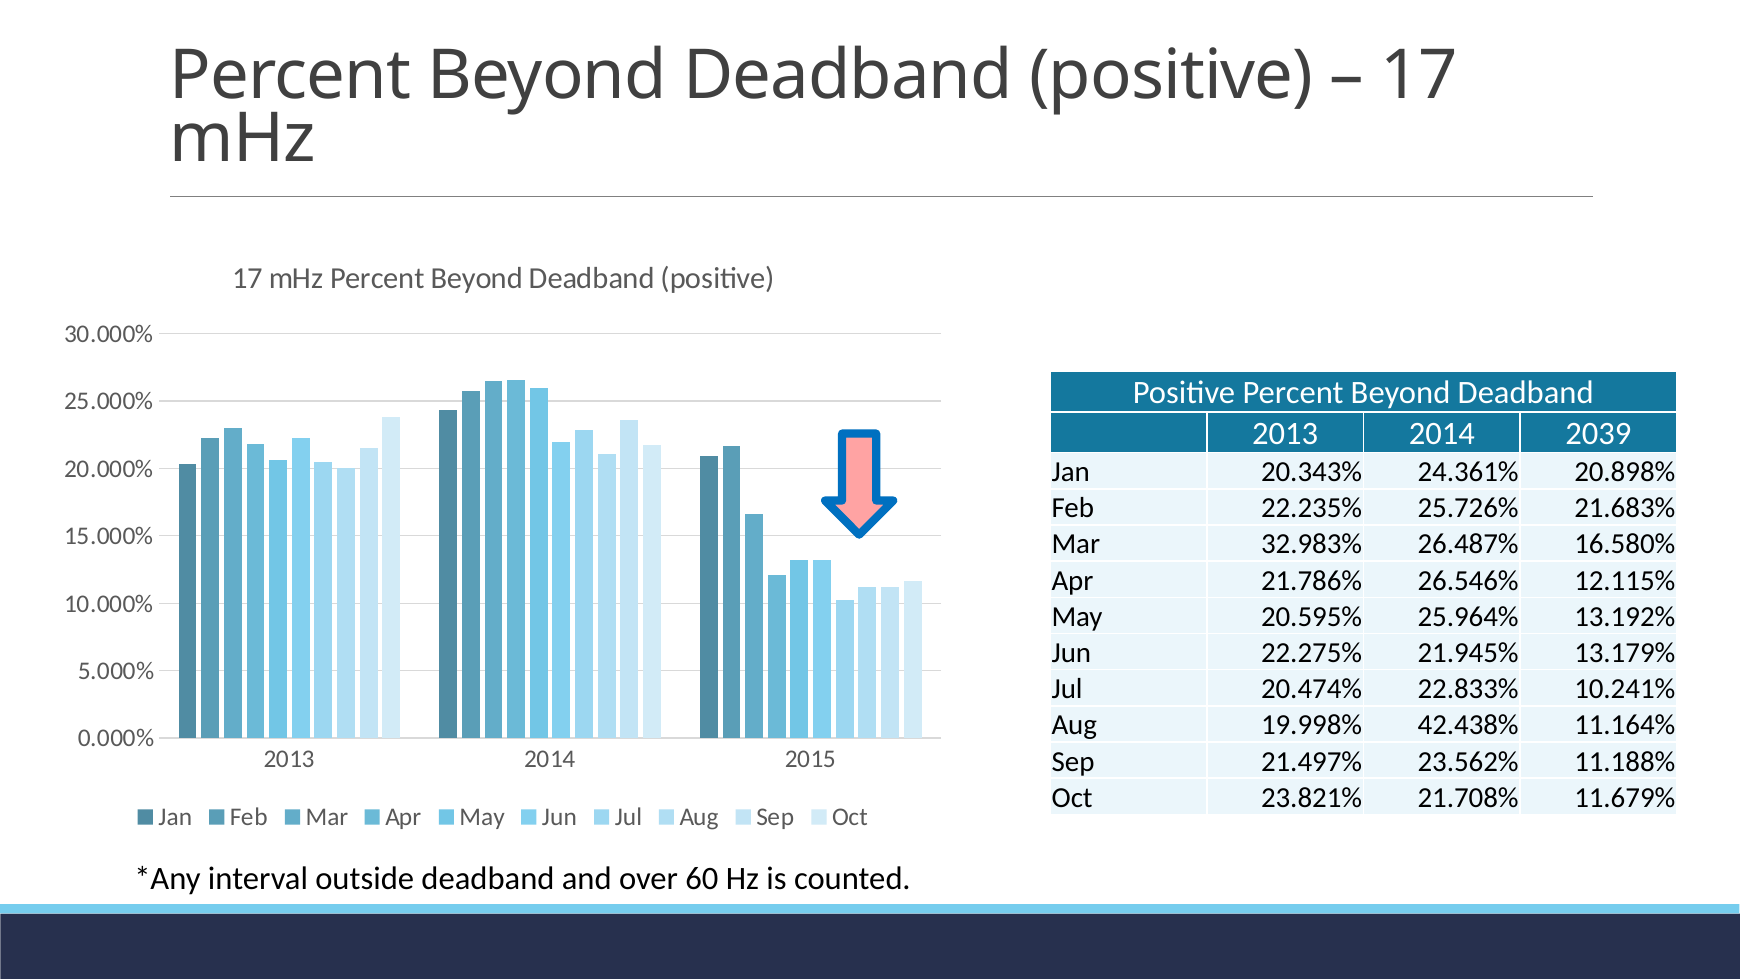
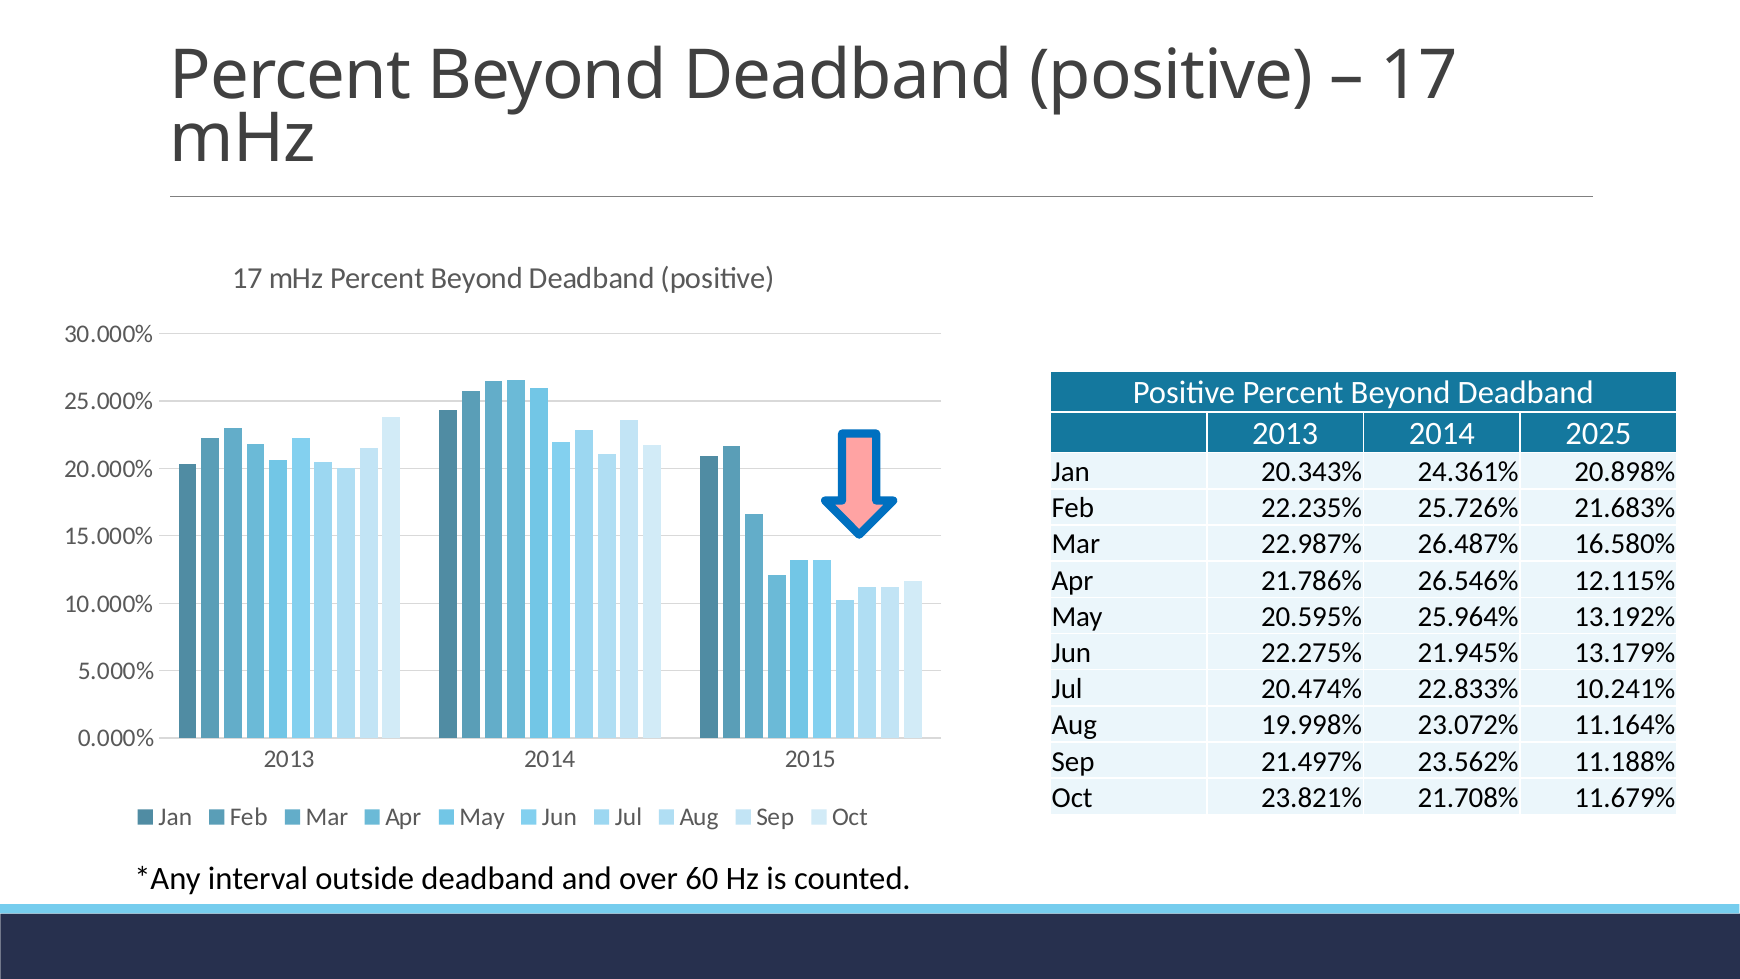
2039: 2039 -> 2025
32.983%: 32.983% -> 22.987%
42.438%: 42.438% -> 23.072%
